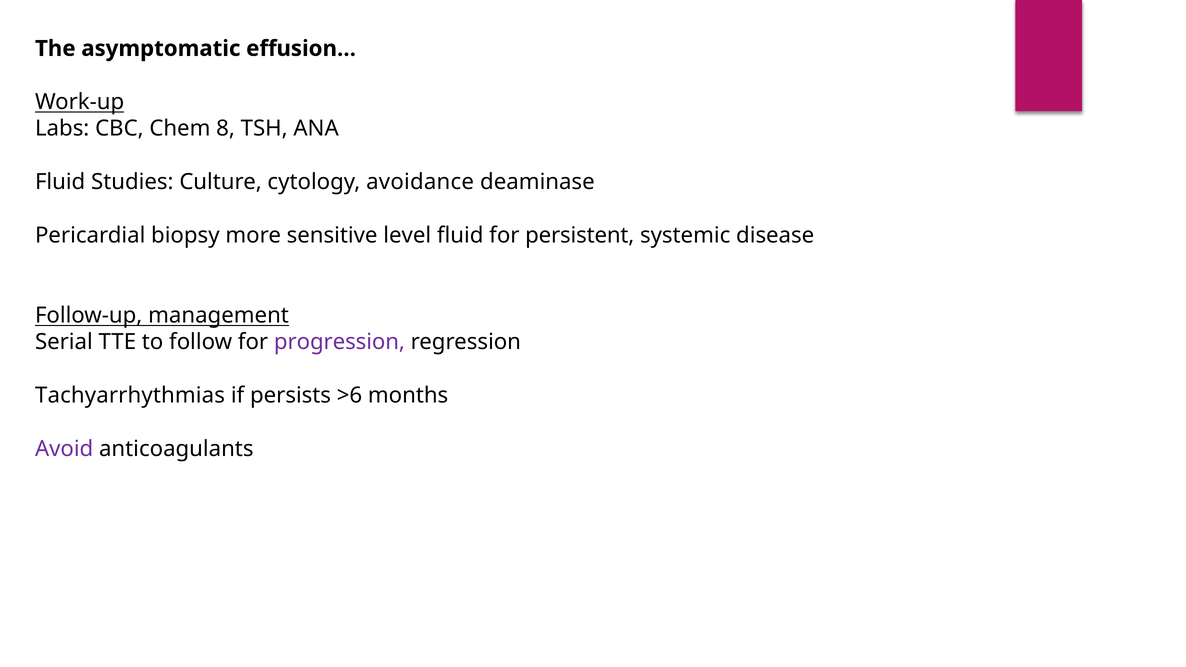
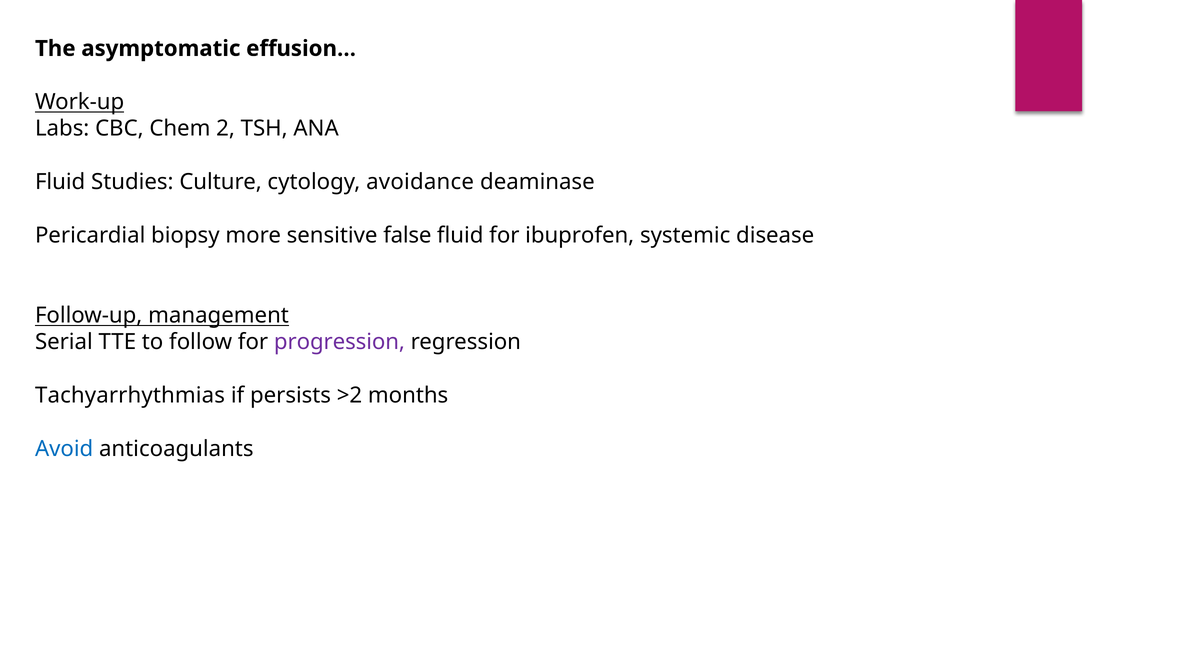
8: 8 -> 2
level: level -> false
persistent: persistent -> ibuprofen
>6: >6 -> >2
Avoid colour: purple -> blue
